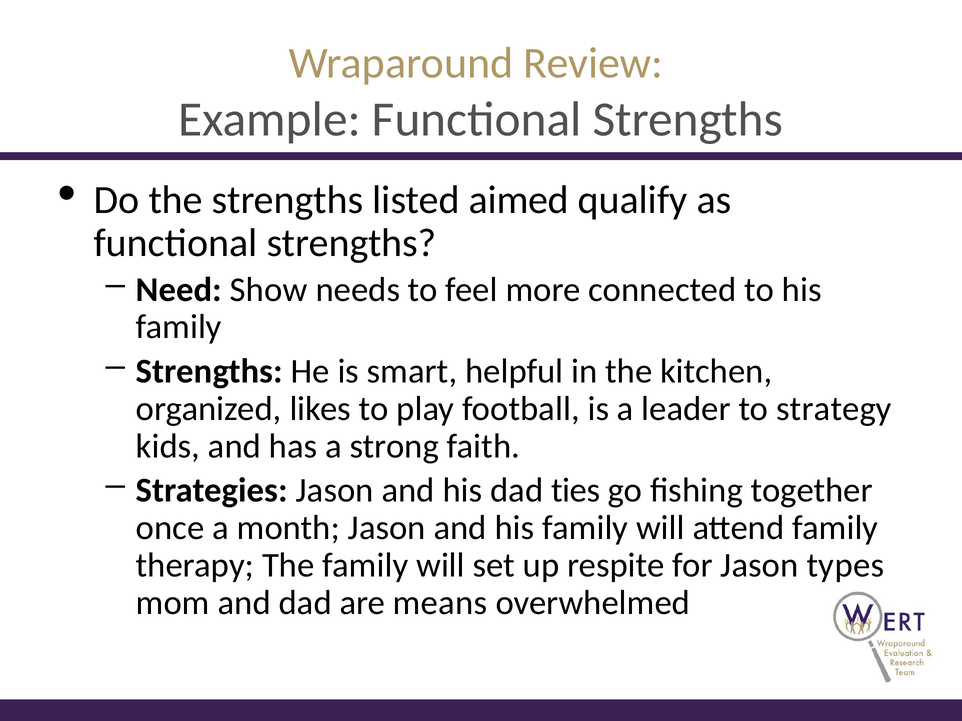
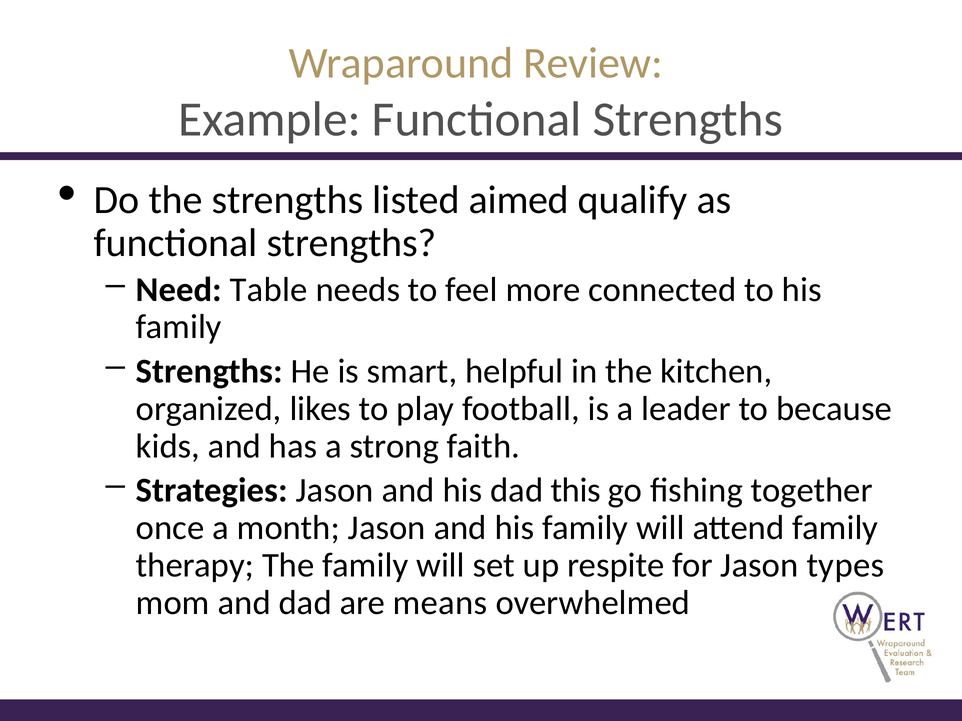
Show: Show -> Table
strategy: strategy -> because
ties: ties -> this
